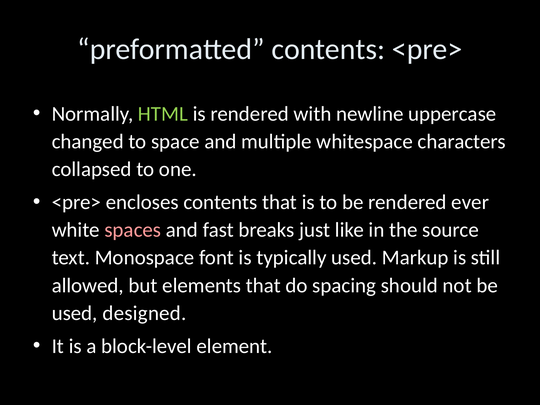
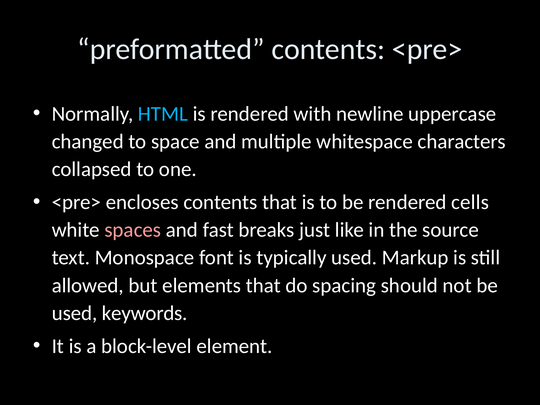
HTML colour: light green -> light blue
ever: ever -> cells
designed: designed -> keywords
